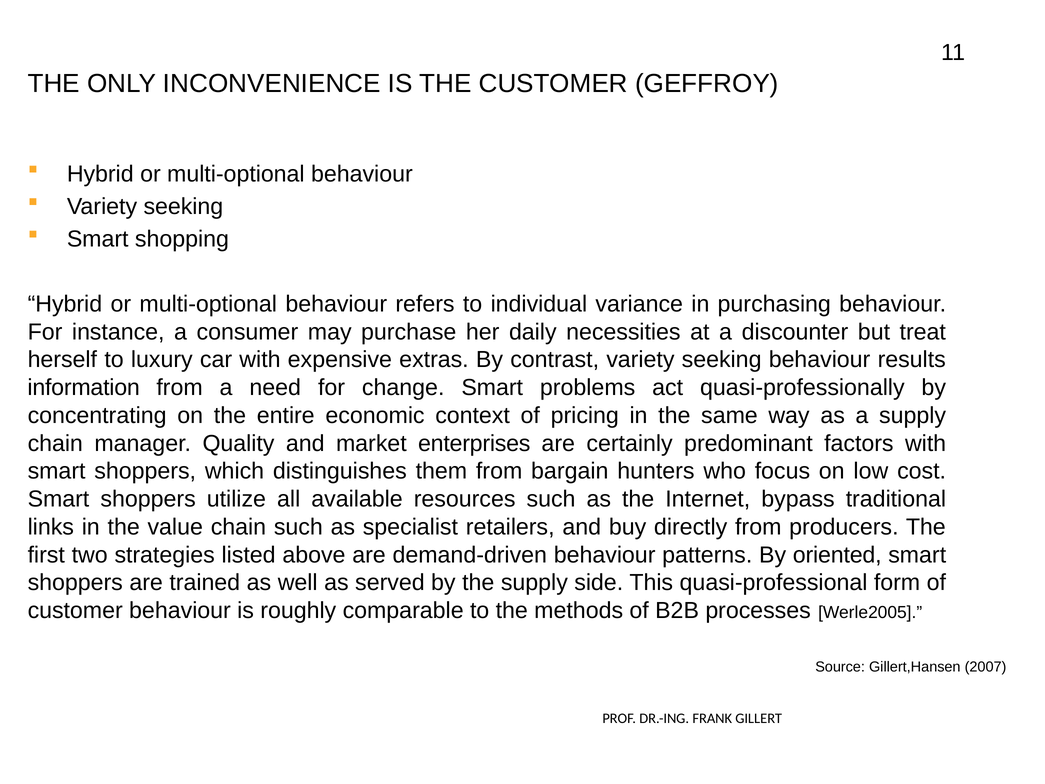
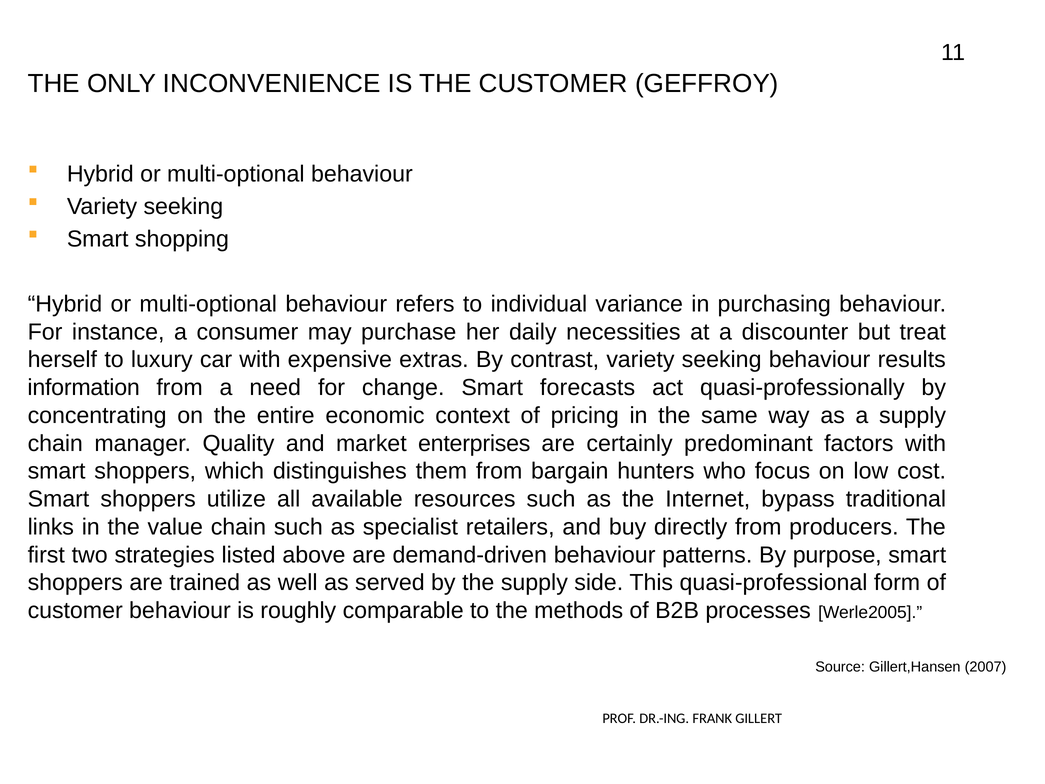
problems: problems -> forecasts
oriented: oriented -> purpose
